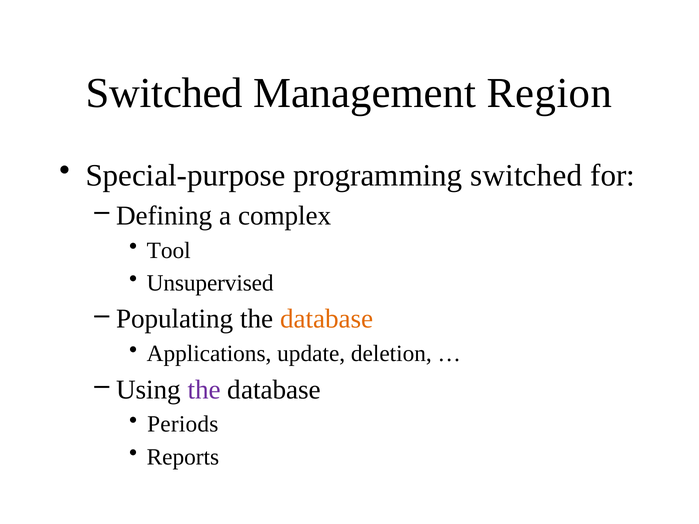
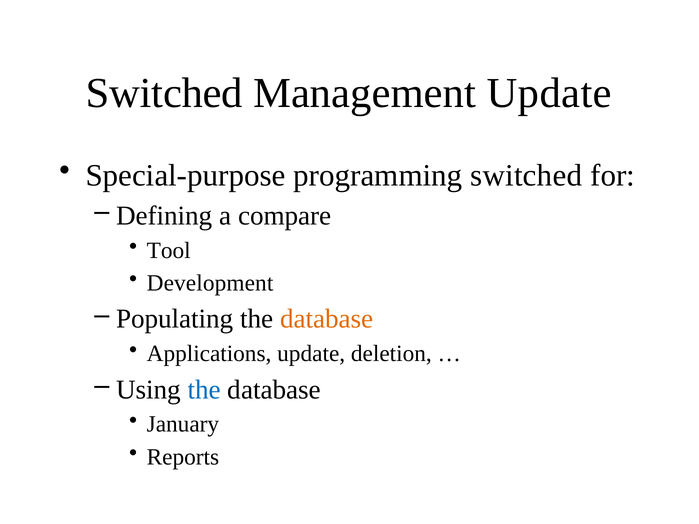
Management Region: Region -> Update
complex: complex -> compare
Unsupervised: Unsupervised -> Development
the at (204, 390) colour: purple -> blue
Periods: Periods -> January
